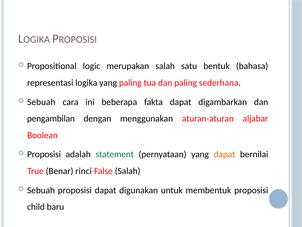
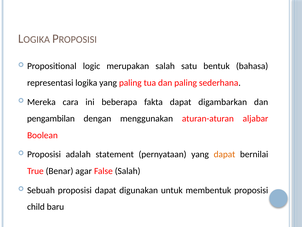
Sebuah at (41, 102): Sebuah -> Mereka
statement colour: green -> black
rinci: rinci -> agar
